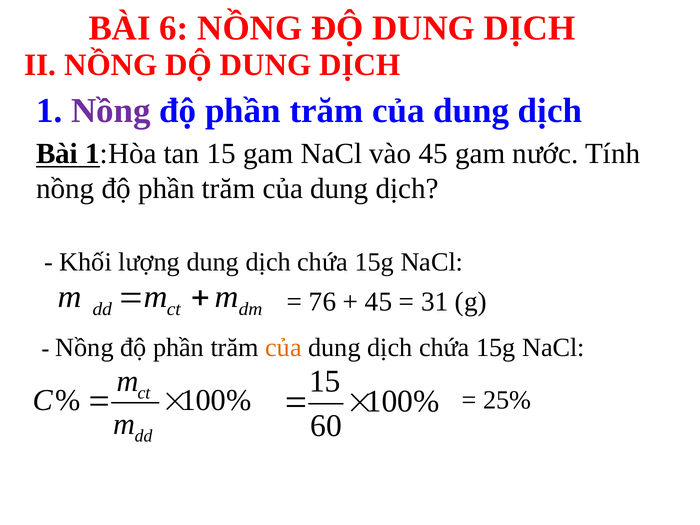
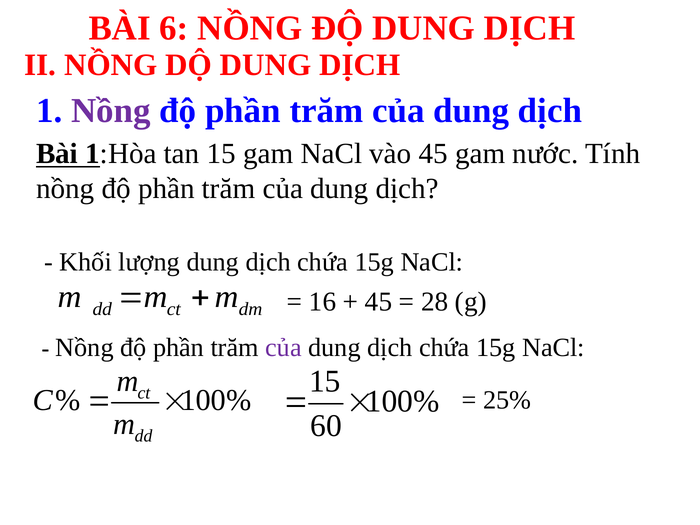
76: 76 -> 16
31: 31 -> 28
của at (283, 348) colour: orange -> purple
